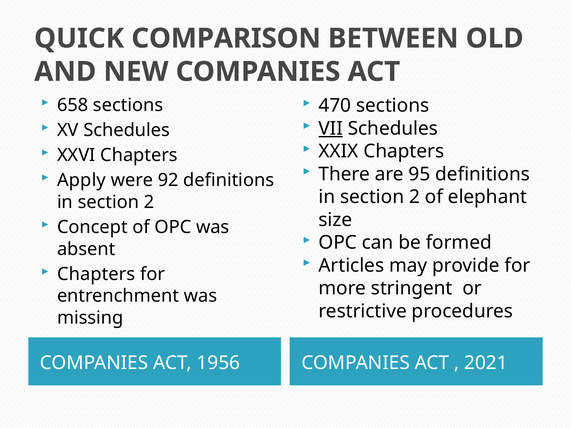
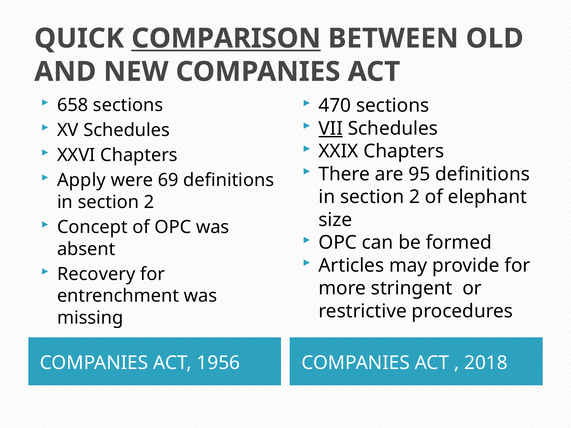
COMPARISON underline: none -> present
92: 92 -> 69
Chapters at (96, 274): Chapters -> Recovery
2021: 2021 -> 2018
